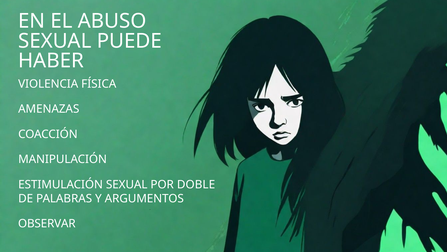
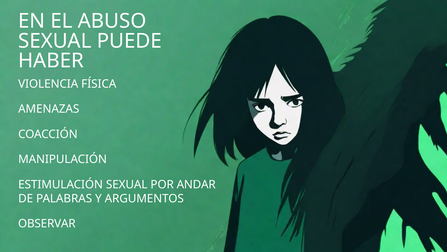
DOBLE: DOBLE -> ANDAR
